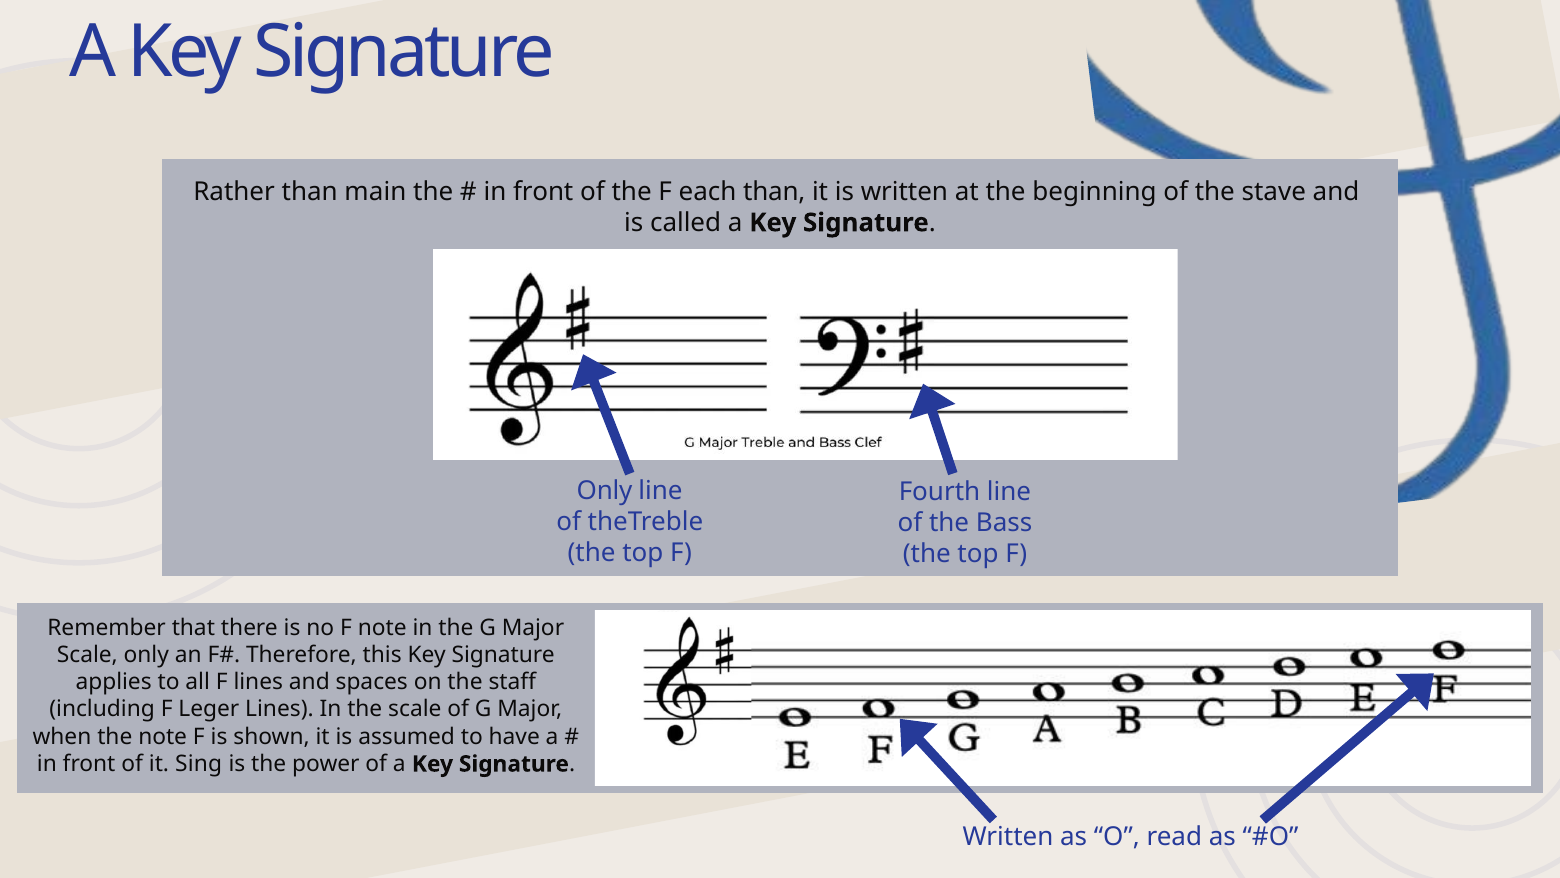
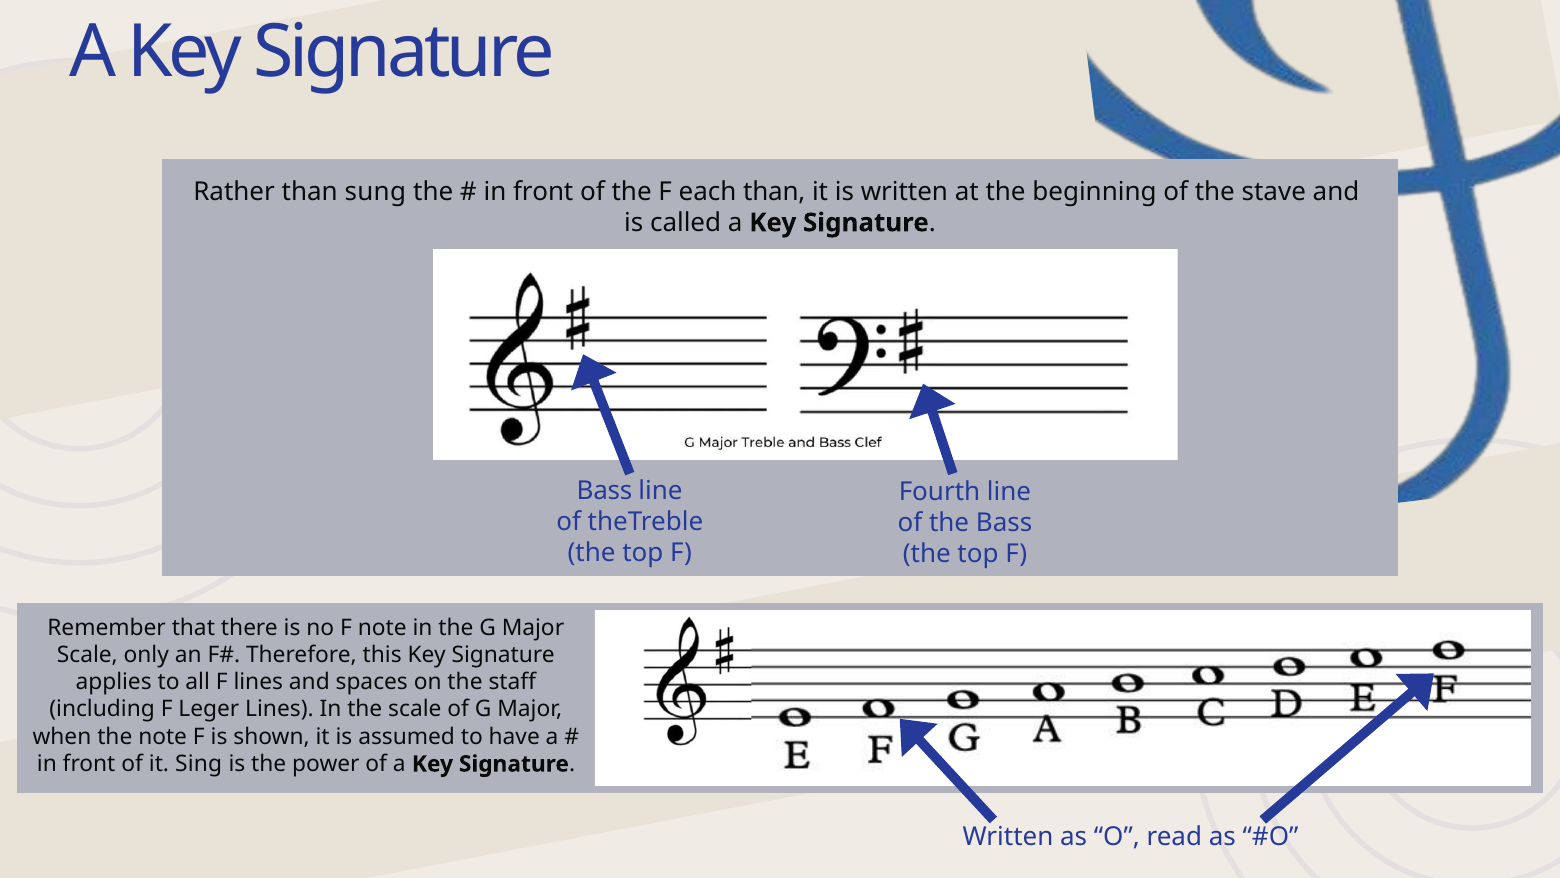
main: main -> sung
Only at (604, 491): Only -> Bass
